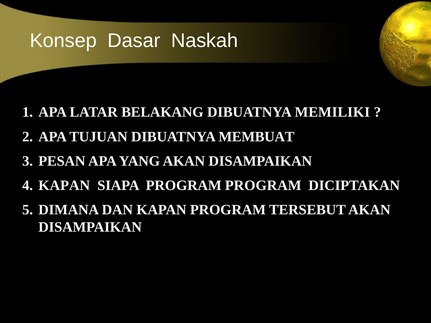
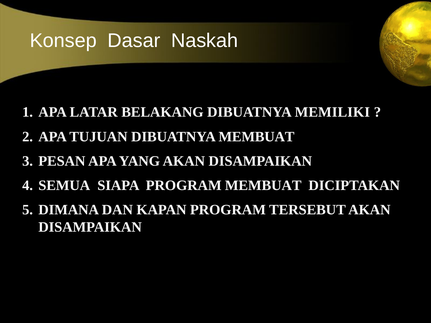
KAPAN at (64, 186): KAPAN -> SEMUA
PROGRAM PROGRAM: PROGRAM -> MEMBUAT
